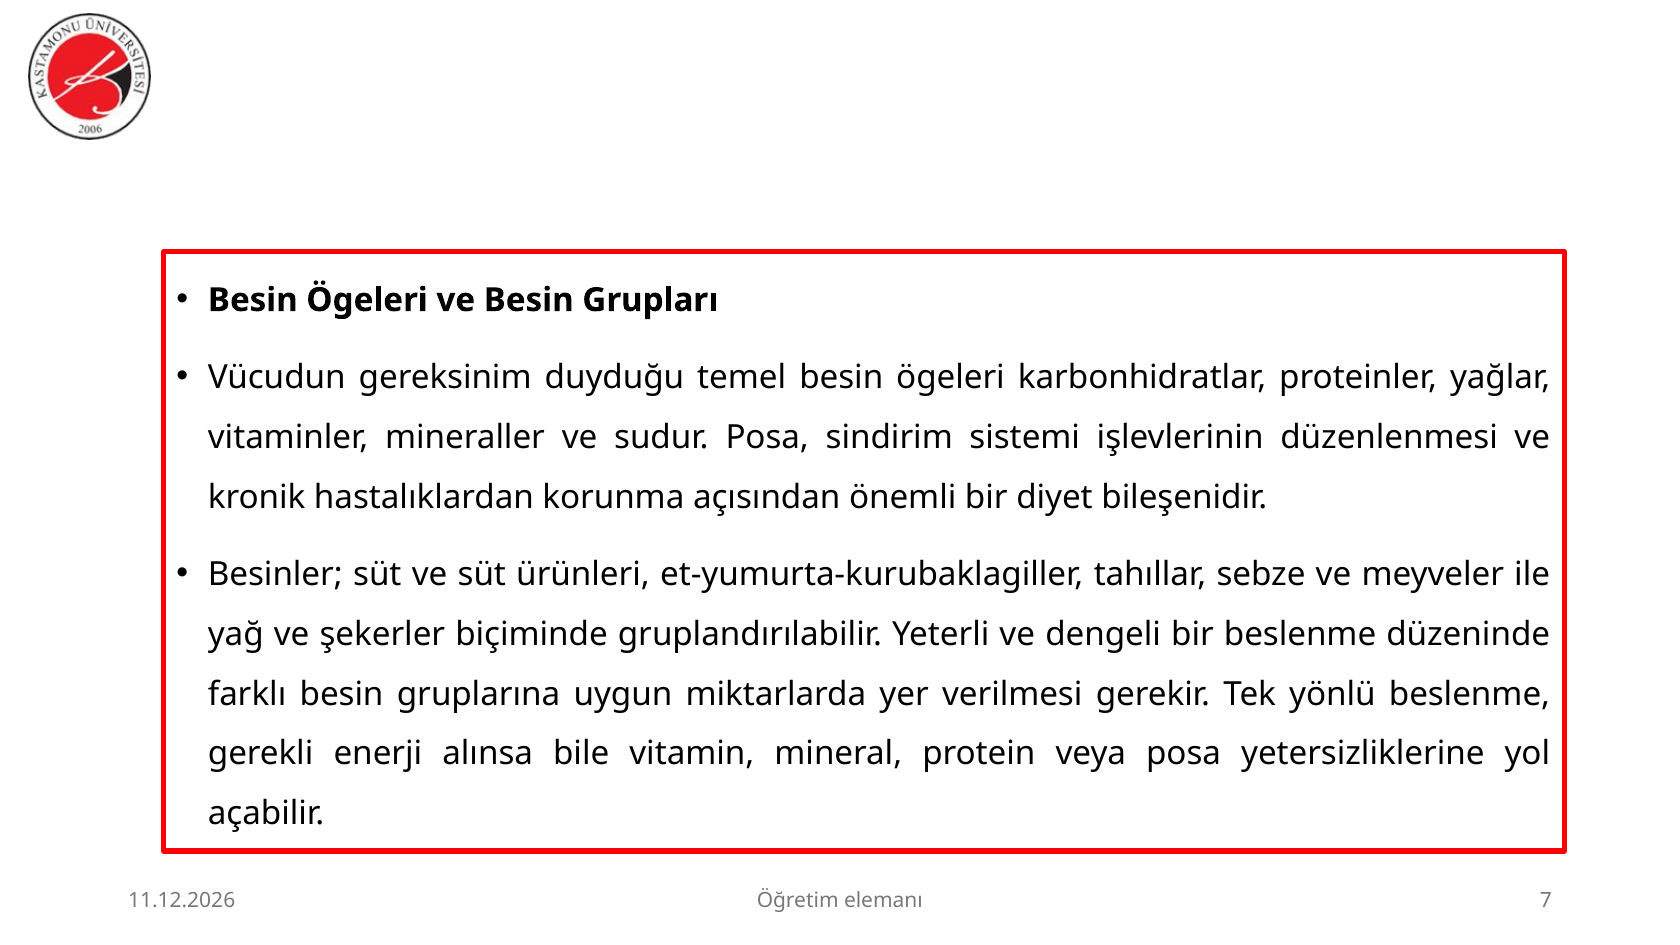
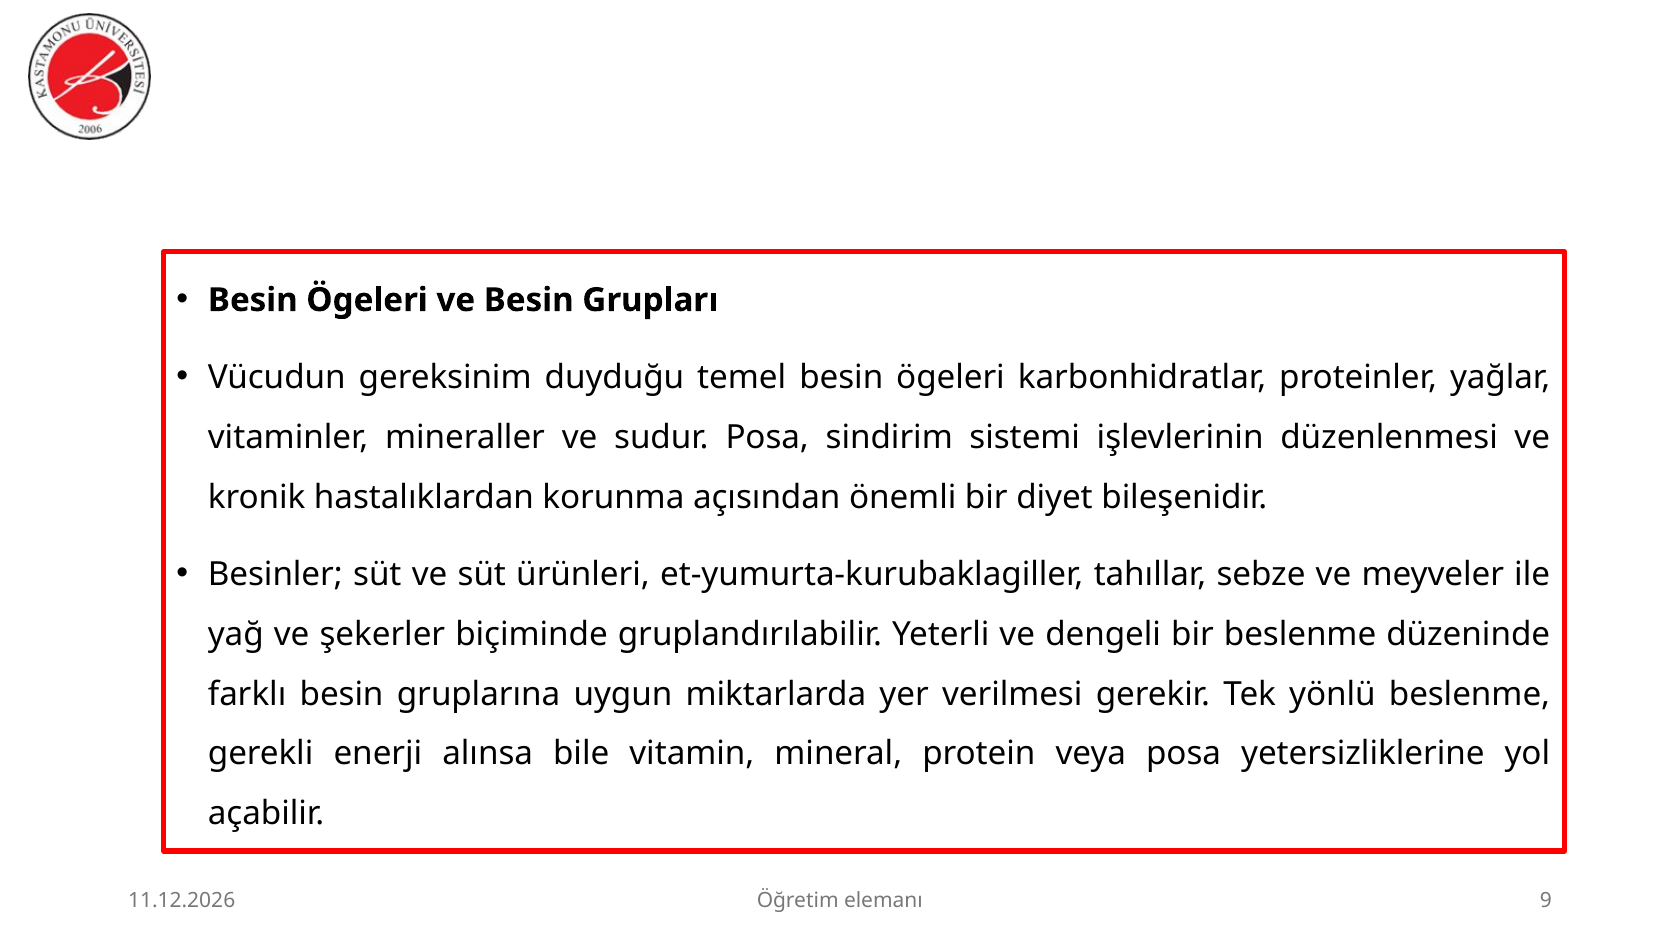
7: 7 -> 9
